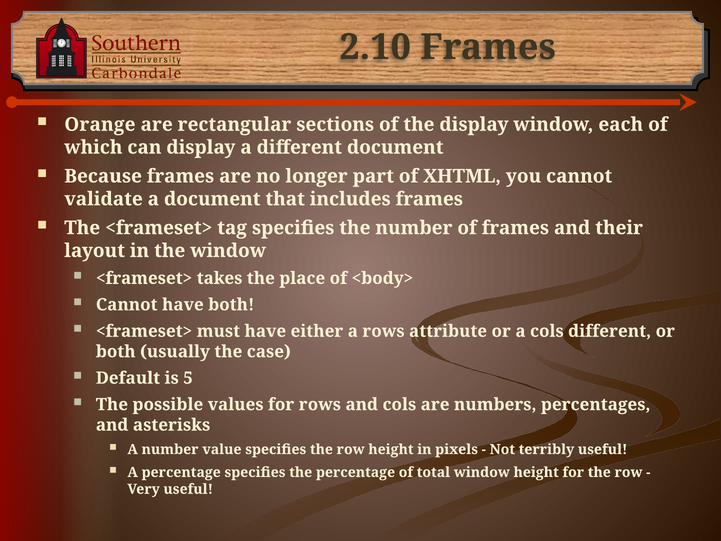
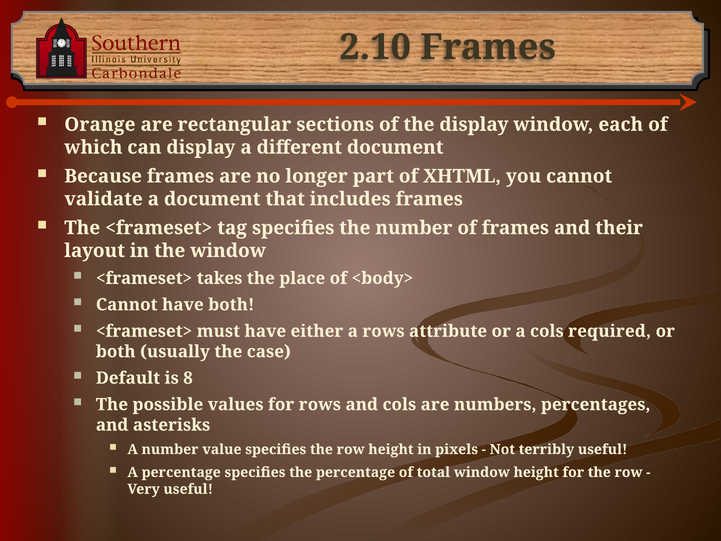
cols different: different -> required
5: 5 -> 8
